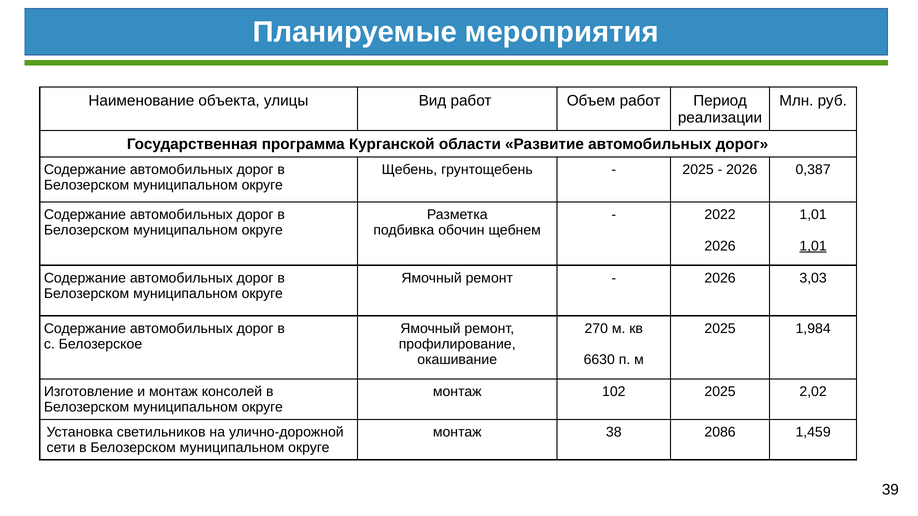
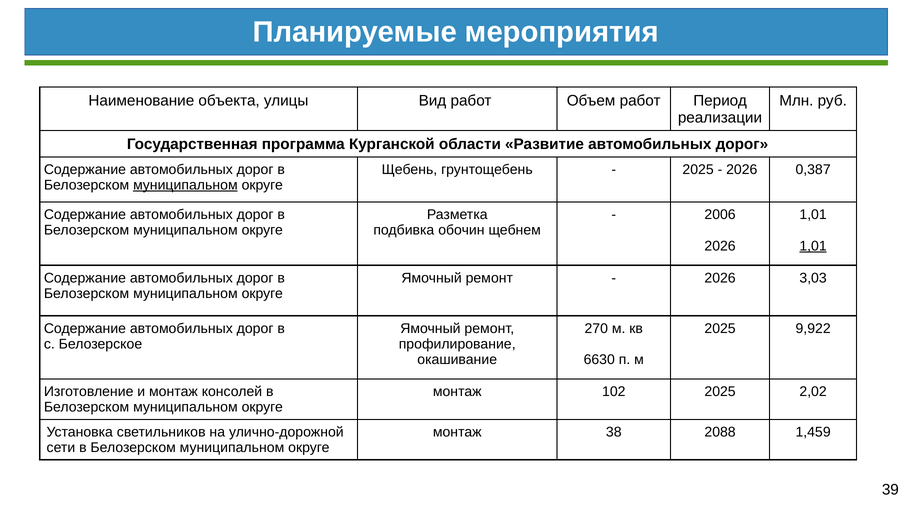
муниципальном at (185, 185) underline: none -> present
2022: 2022 -> 2006
1,984: 1,984 -> 9,922
2086: 2086 -> 2088
